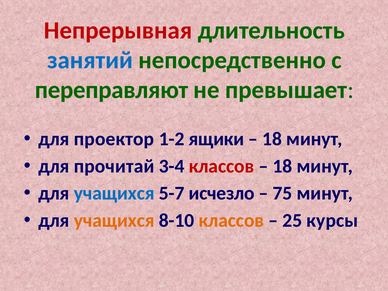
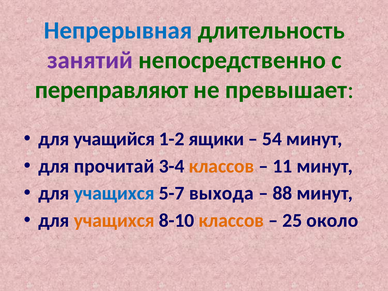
Непрерывная colour: red -> blue
занятий colour: blue -> purple
проектор: проектор -> учащийся
18 at (272, 139): 18 -> 54
классов at (221, 166) colour: red -> orange
18 at (282, 166): 18 -> 11
исчезло: исчезло -> выхода
75: 75 -> 88
курсы: курсы -> около
